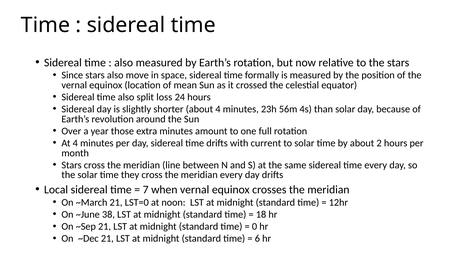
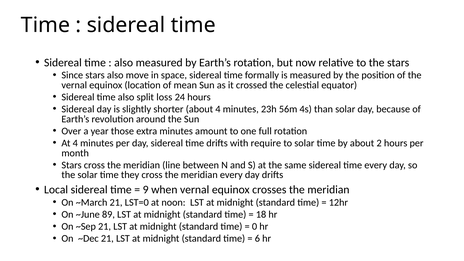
current: current -> require
7: 7 -> 9
38: 38 -> 89
